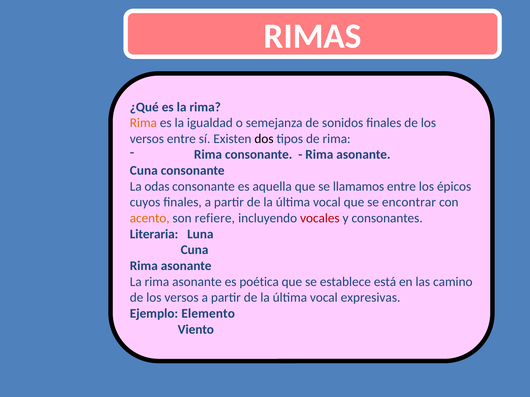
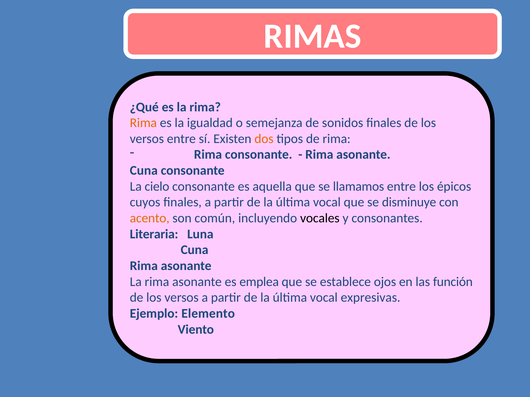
dos colour: black -> orange
odas: odas -> cielo
encontrar: encontrar -> disminuye
refiere: refiere -> común
vocales colour: red -> black
poética: poética -> emplea
está: está -> ojos
camino: camino -> función
